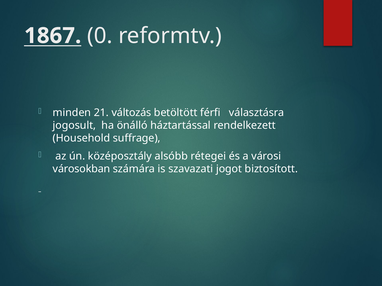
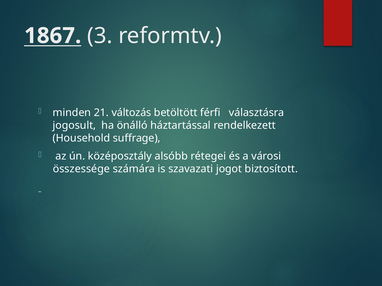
0: 0 -> 3
városokban: városokban -> összessége
